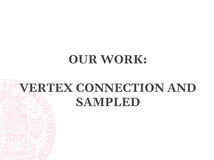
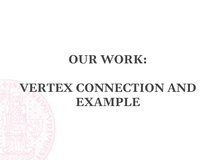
SAMPLED: SAMPLED -> EXAMPLE
